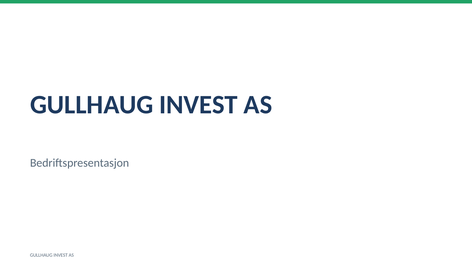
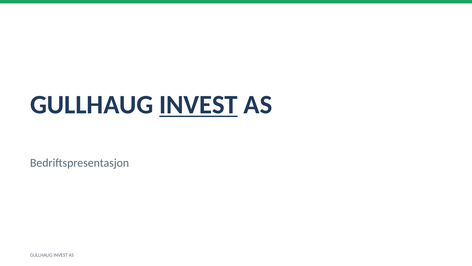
INVEST at (198, 105) underline: none -> present
